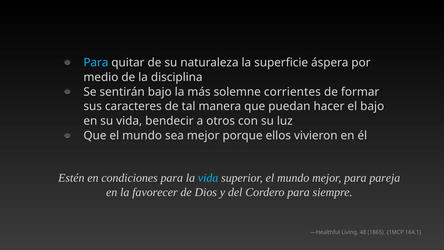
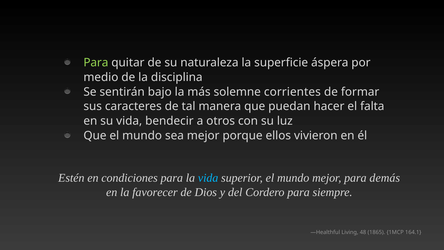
Para at (96, 63) colour: light blue -> light green
el bajo: bajo -> falta
pareja: pareja -> demás
